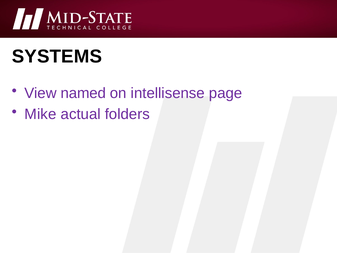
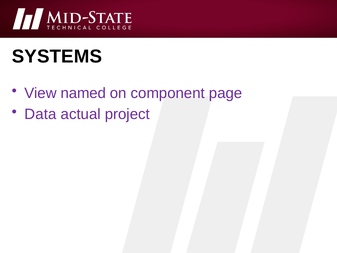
intellisense: intellisense -> component
Mike: Mike -> Data
folders: folders -> project
